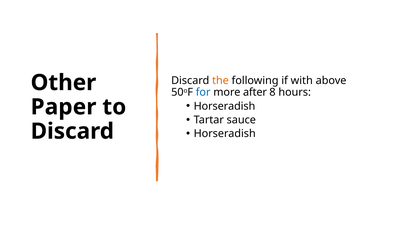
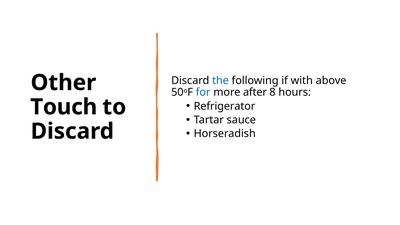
the colour: orange -> blue
Horseradish at (224, 106): Horseradish -> Refrigerator
Paper: Paper -> Touch
